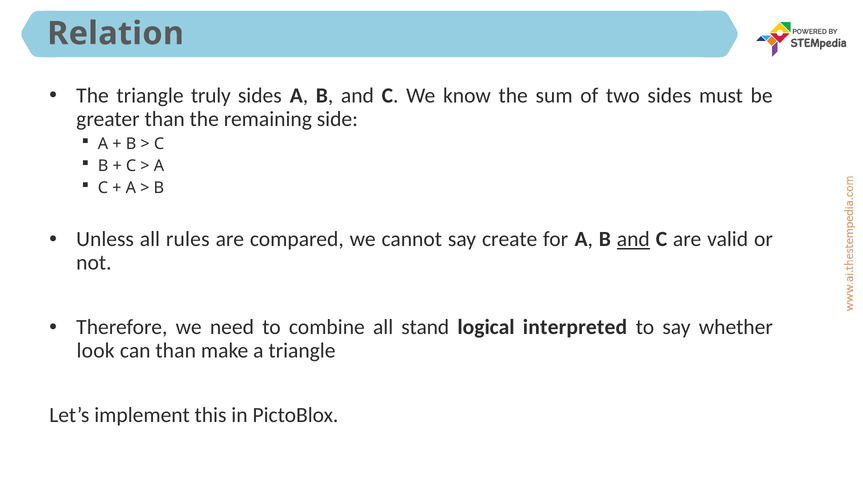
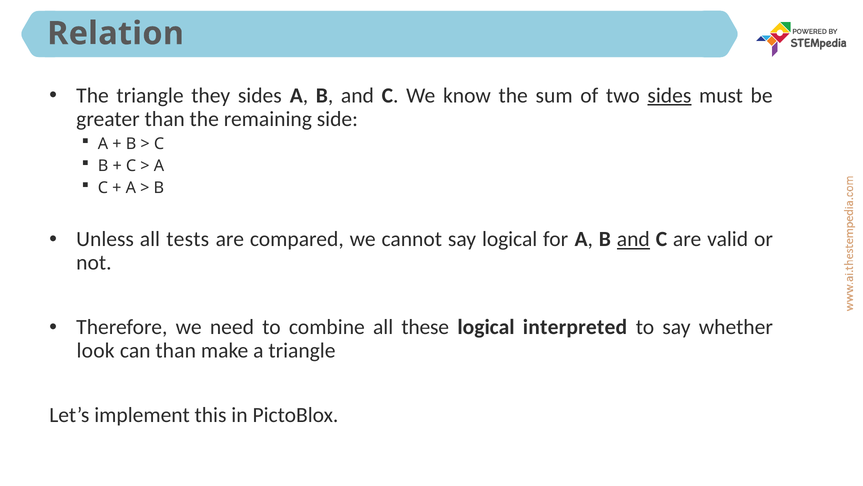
truly: truly -> they
sides at (669, 95) underline: none -> present
rules: rules -> tests
say create: create -> logical
stand: stand -> these
